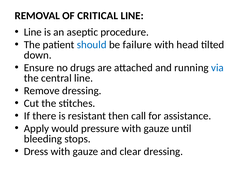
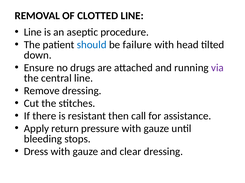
CRITICAL: CRITICAL -> CLOTTED
via colour: blue -> purple
would: would -> return
